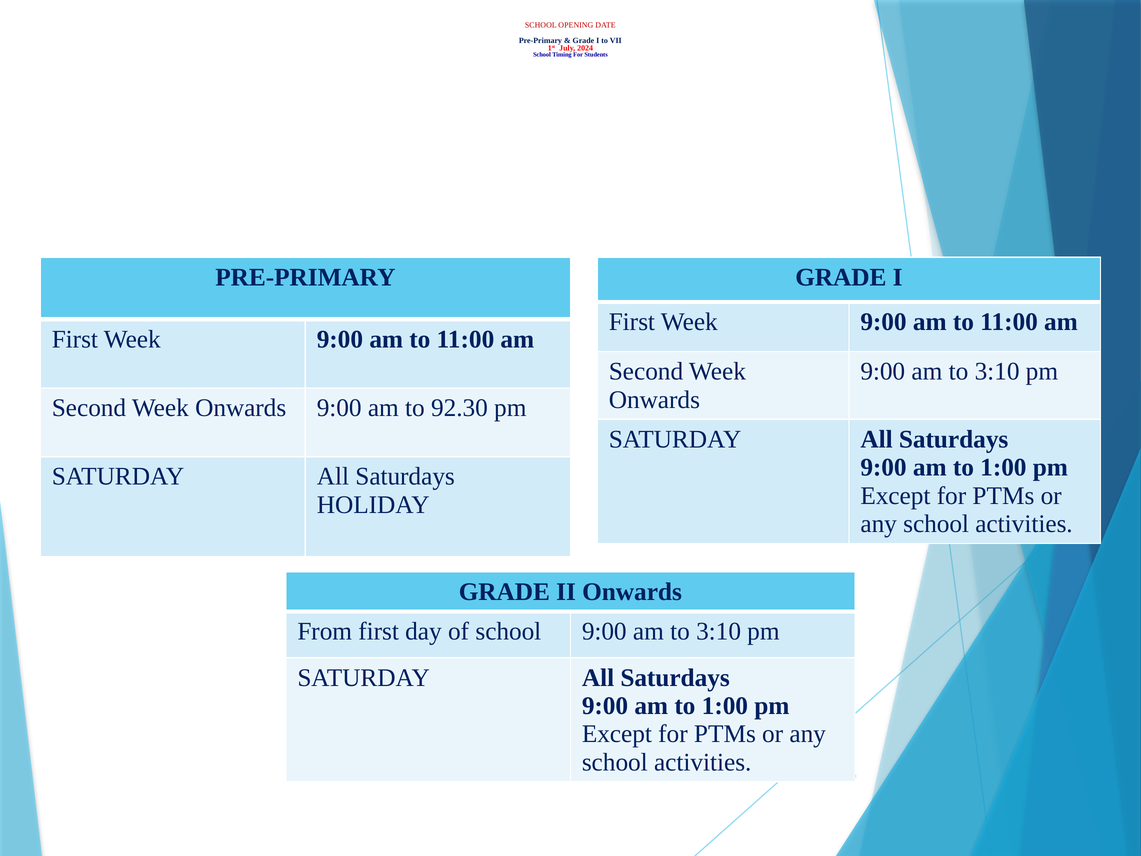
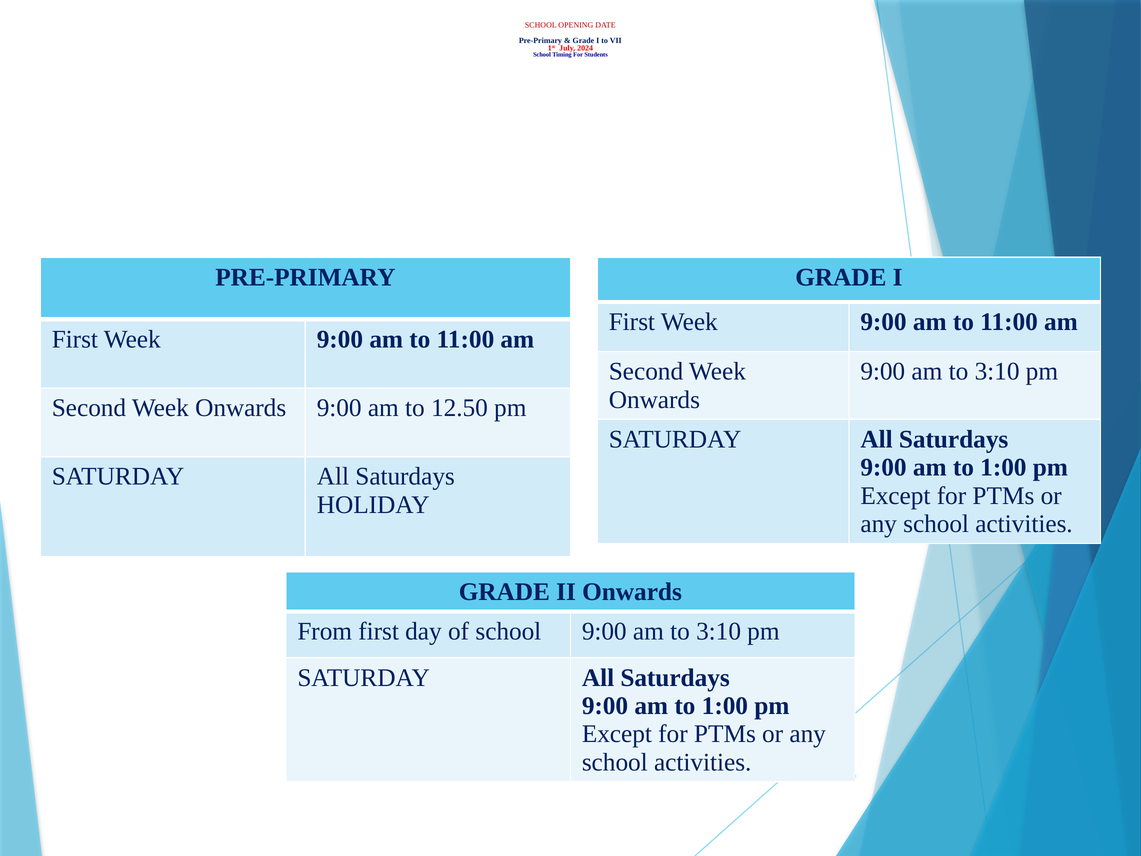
92.30: 92.30 -> 12.50
